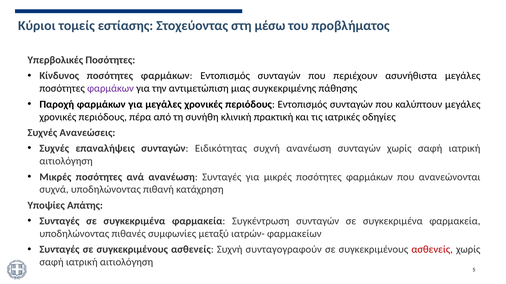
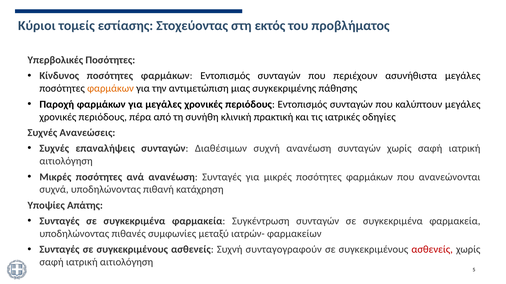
μέσω: μέσω -> εκτός
φαρμάκων at (111, 89) colour: purple -> orange
Ειδικότητας: Ειδικότητας -> Διαθέσιμων
